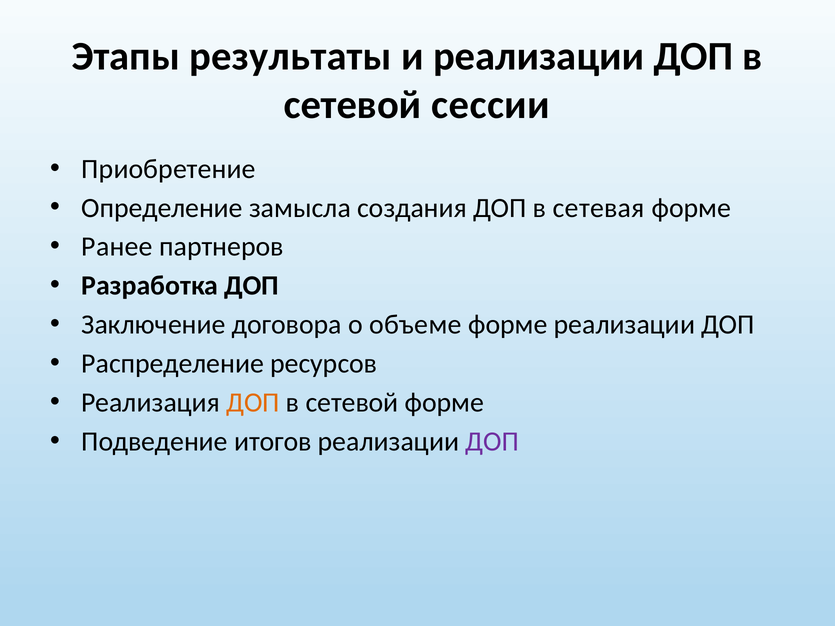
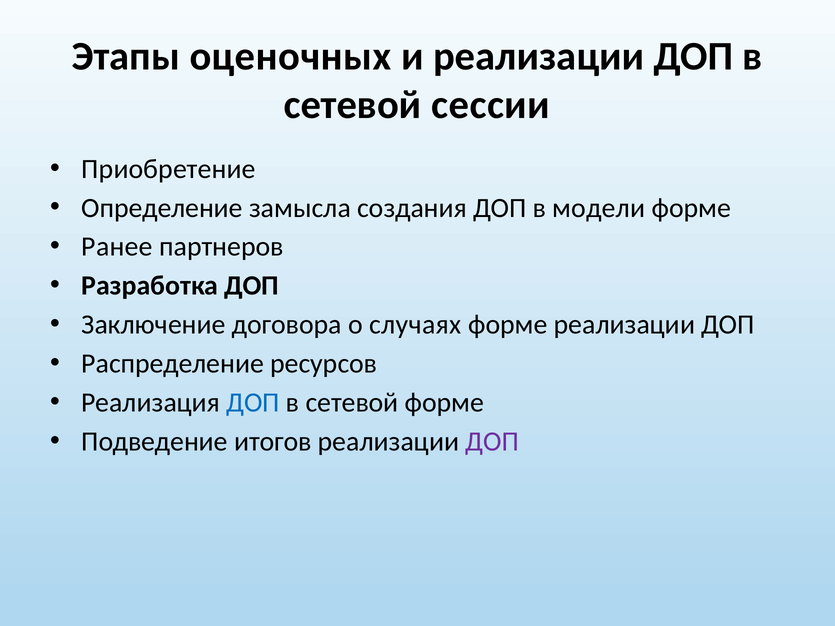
результаты: результаты -> оценочных
сетевая: сетевая -> модели
объеме: объеме -> случаях
ДОП at (253, 403) colour: orange -> blue
